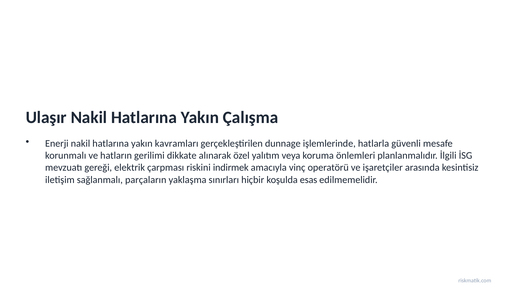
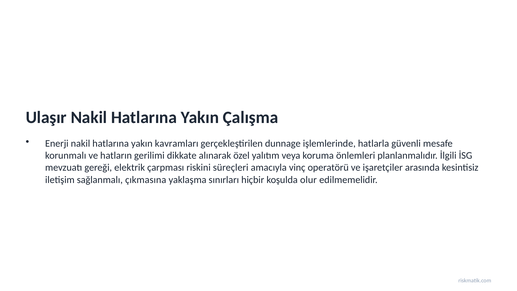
indirmek: indirmek -> süreçleri
parçaların: parçaların -> çıkmasına
esas: esas -> olur
